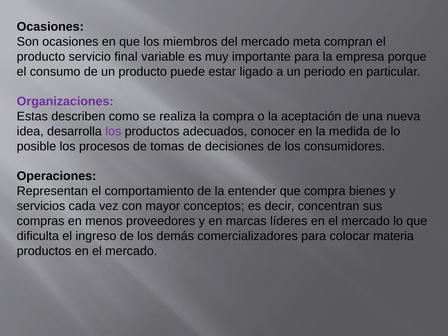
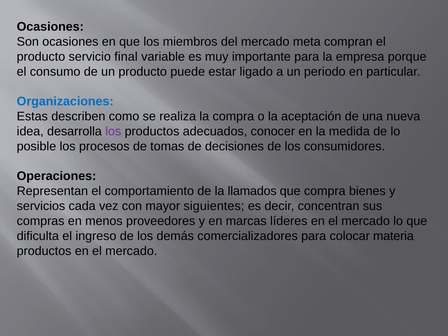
Organizaciones colour: purple -> blue
entender: entender -> llamados
conceptos: conceptos -> siguientes
